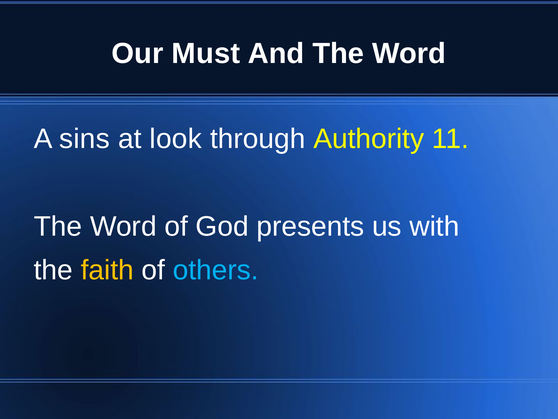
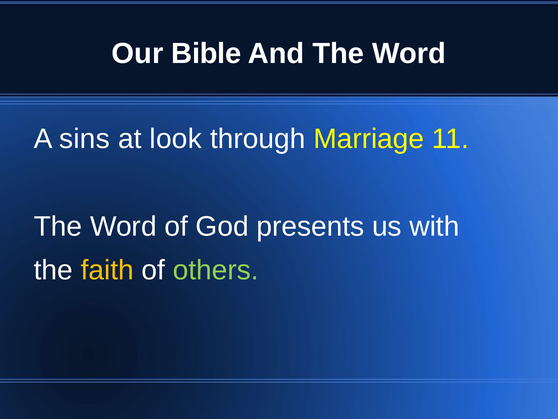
Must: Must -> Bible
Authority: Authority -> Marriage
others colour: light blue -> light green
